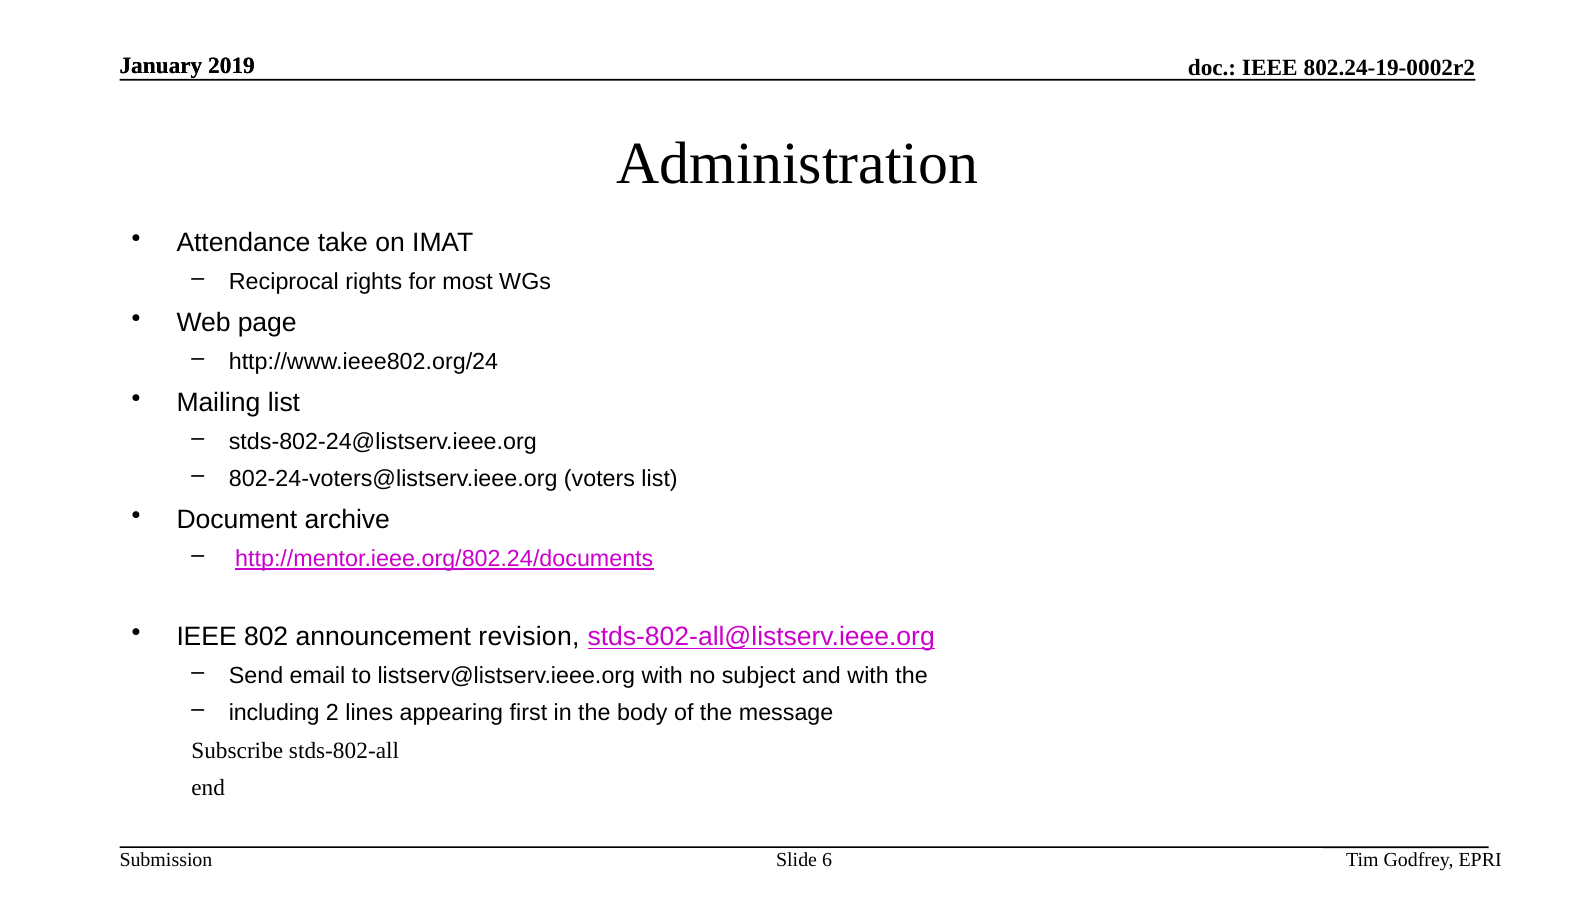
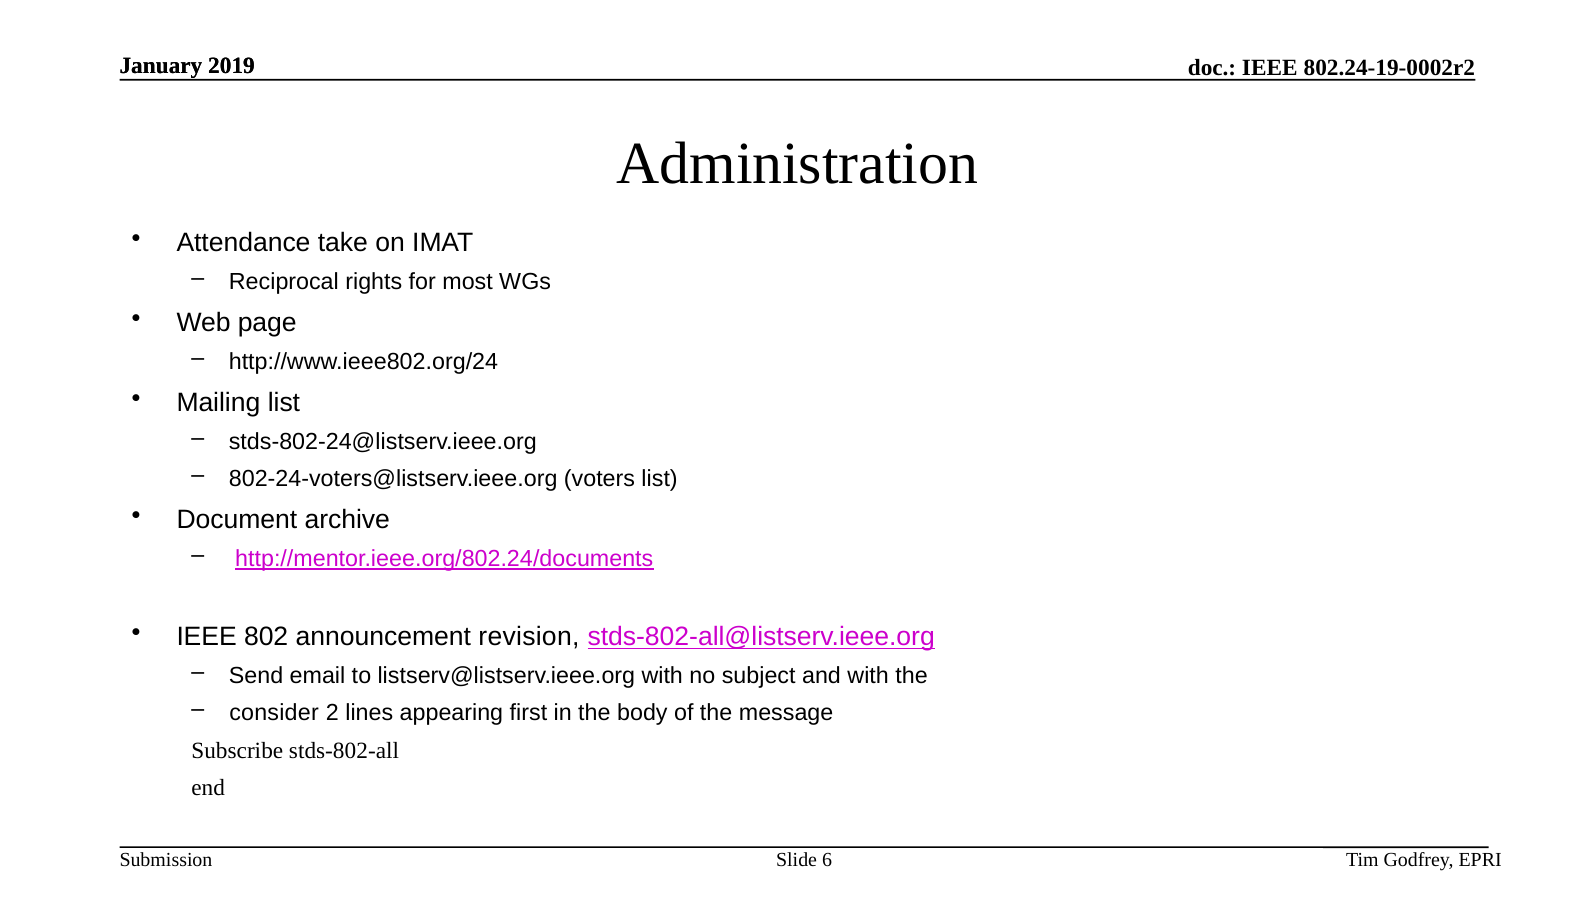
including: including -> consider
